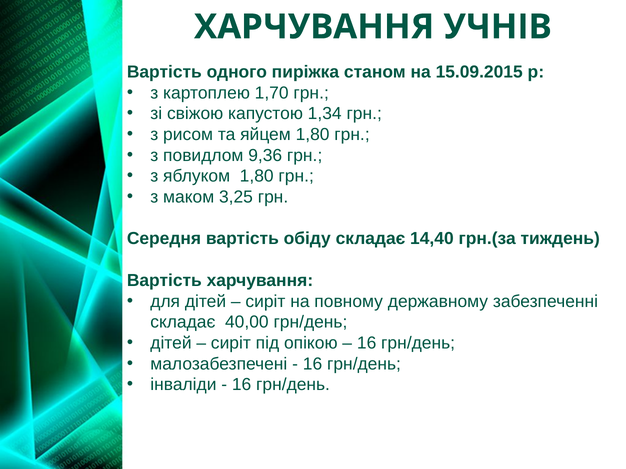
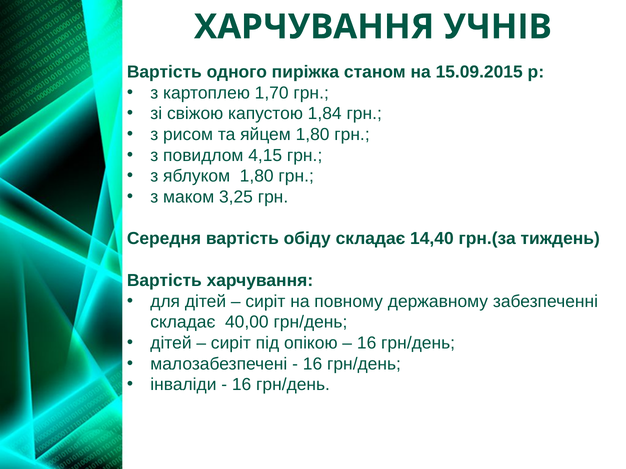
1,34: 1,34 -> 1,84
9,36: 9,36 -> 4,15
